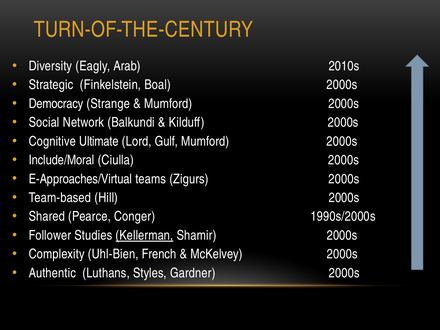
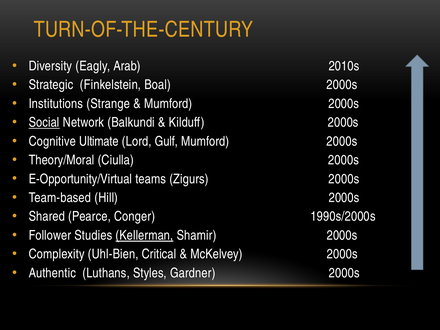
Democracy: Democracy -> Institutions
Social underline: none -> present
Include/Moral: Include/Moral -> Theory/Moral
E-Approaches/Virtual: E-Approaches/Virtual -> E-Opportunity/Virtual
French: French -> Critical
